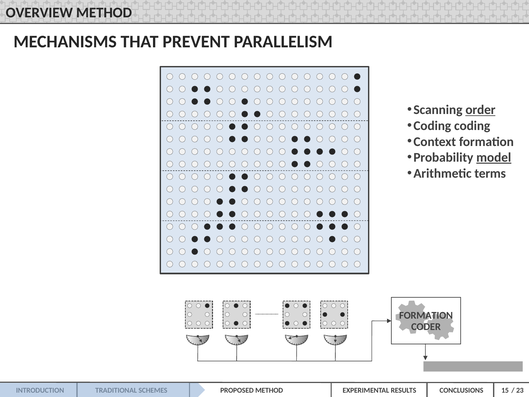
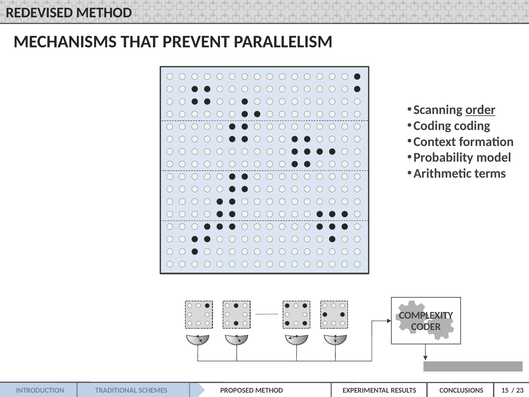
OVERVIEW: OVERVIEW -> REDEVISED
model underline: present -> none
FORMATION at (426, 315): FORMATION -> COMPLEXITY
